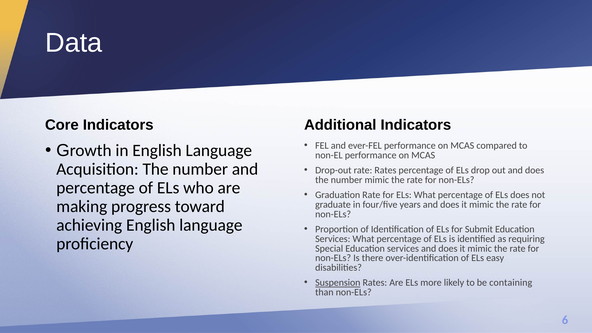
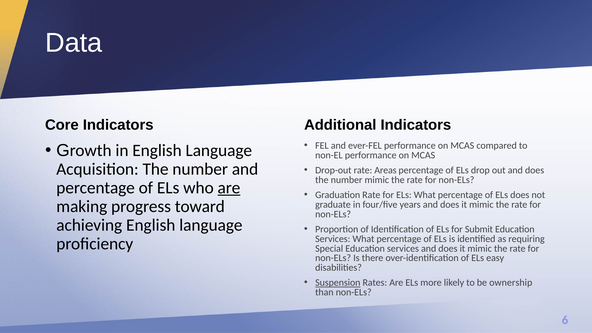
rate Rates: Rates -> Areas
are at (229, 188) underline: none -> present
containing: containing -> ownership
